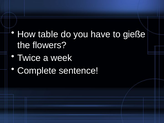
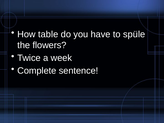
gieße: gieße -> spüle
